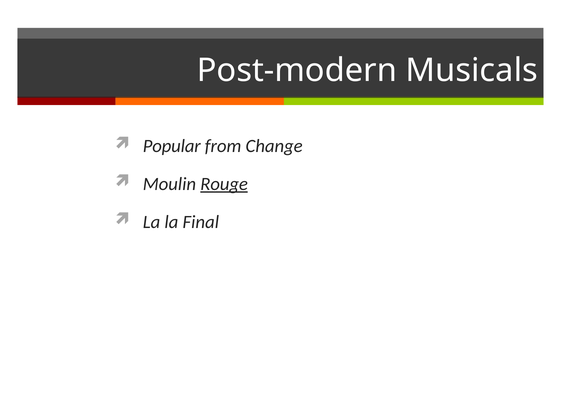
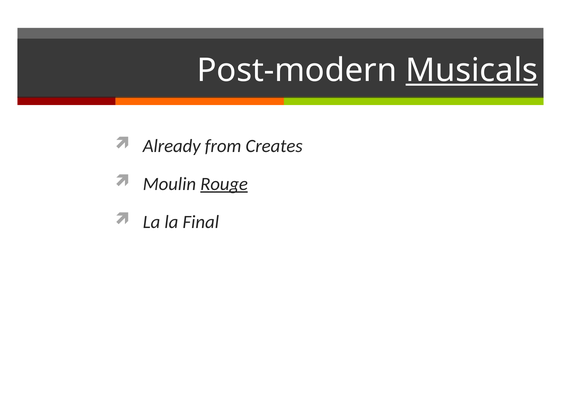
Musicals underline: none -> present
Popular: Popular -> Already
Change: Change -> Creates
